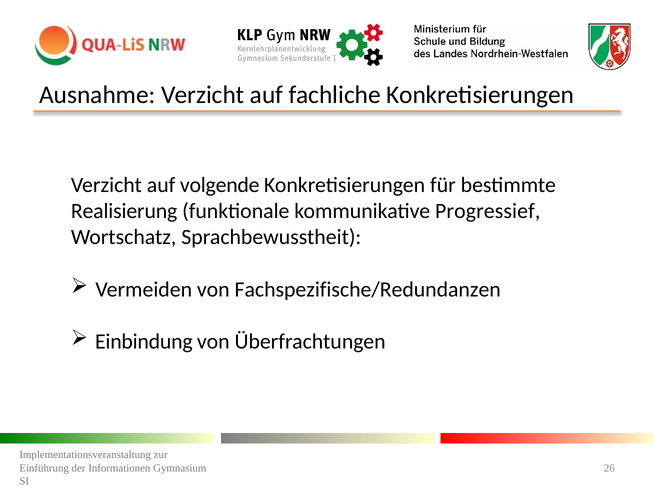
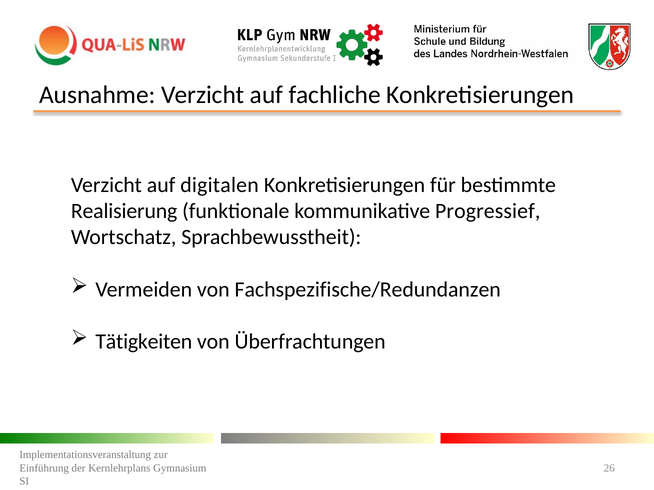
volgende: volgende -> digitalen
Einbindung: Einbindung -> Tätigkeiten
Informationen: Informationen -> Kernlehrplans
